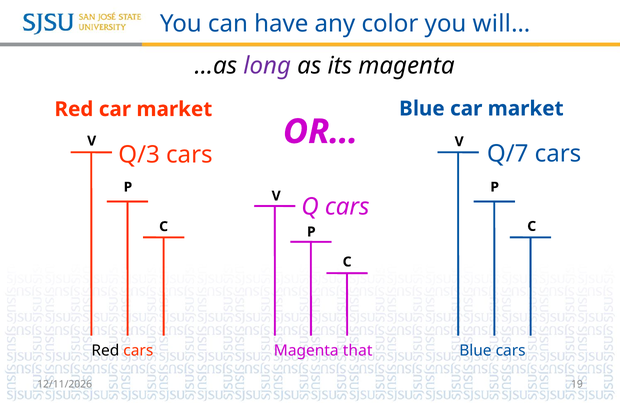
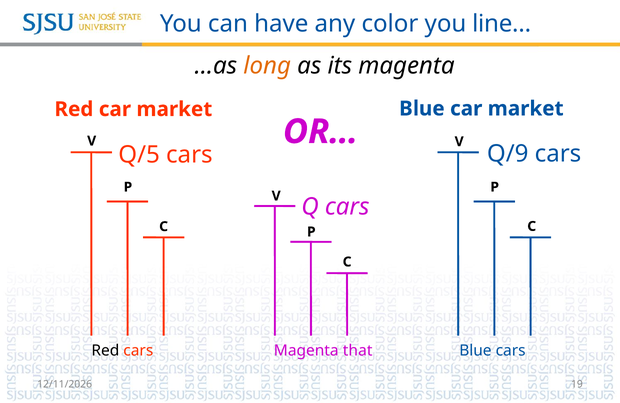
will…: will… -> line…
long colour: purple -> orange
Q/7: Q/7 -> Q/9
Q/3: Q/3 -> Q/5
